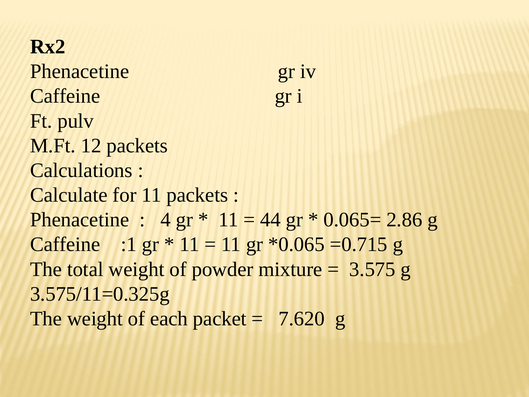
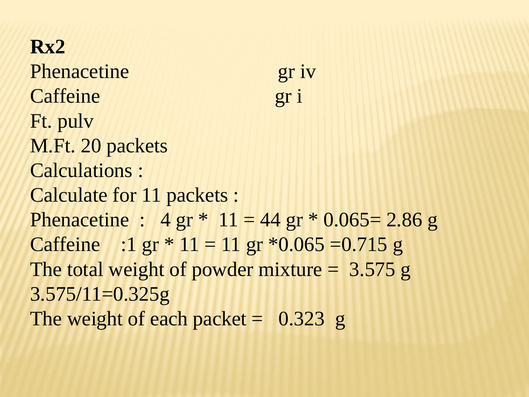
12: 12 -> 20
7.620: 7.620 -> 0.323
